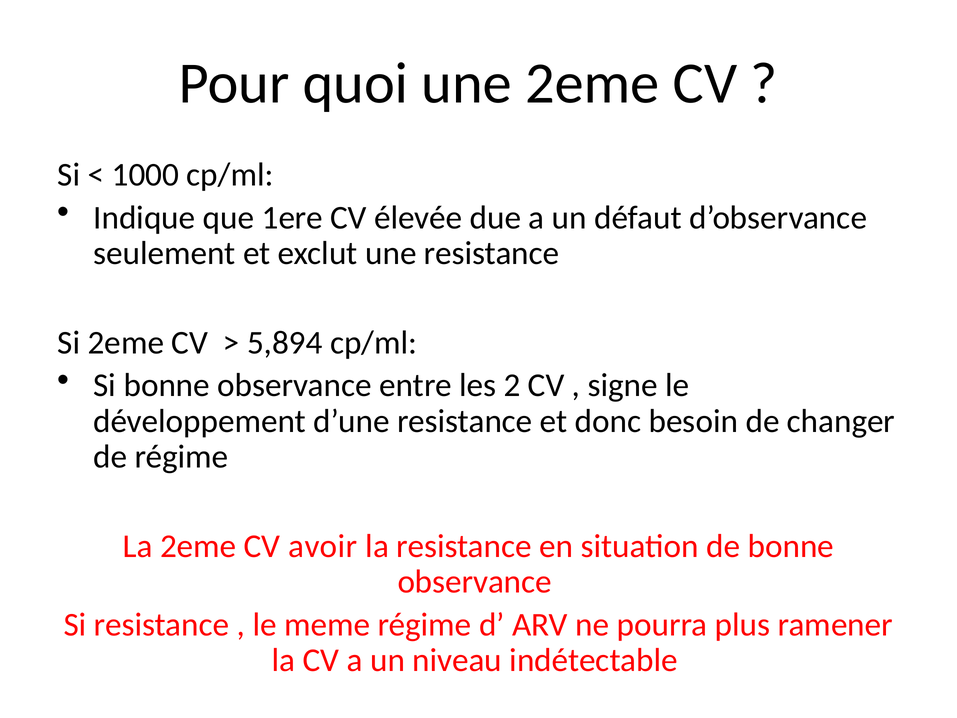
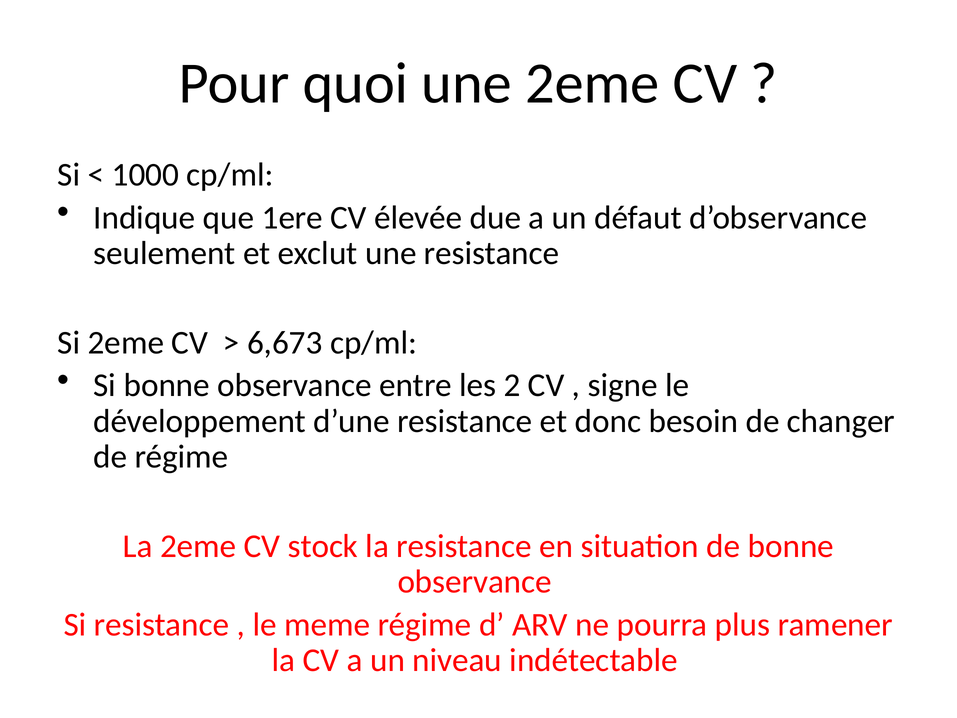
5,894: 5,894 -> 6,673
avoir: avoir -> stock
